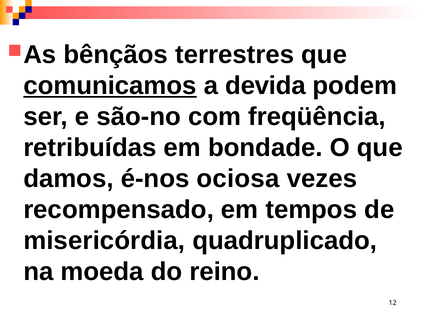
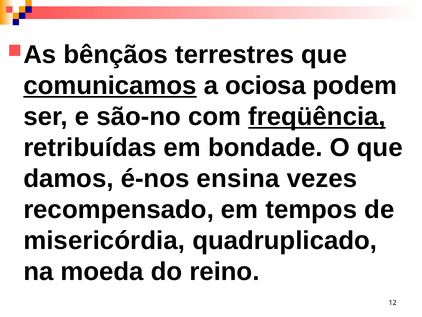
devida: devida -> ociosa
freqüência underline: none -> present
ociosa: ociosa -> ensina
